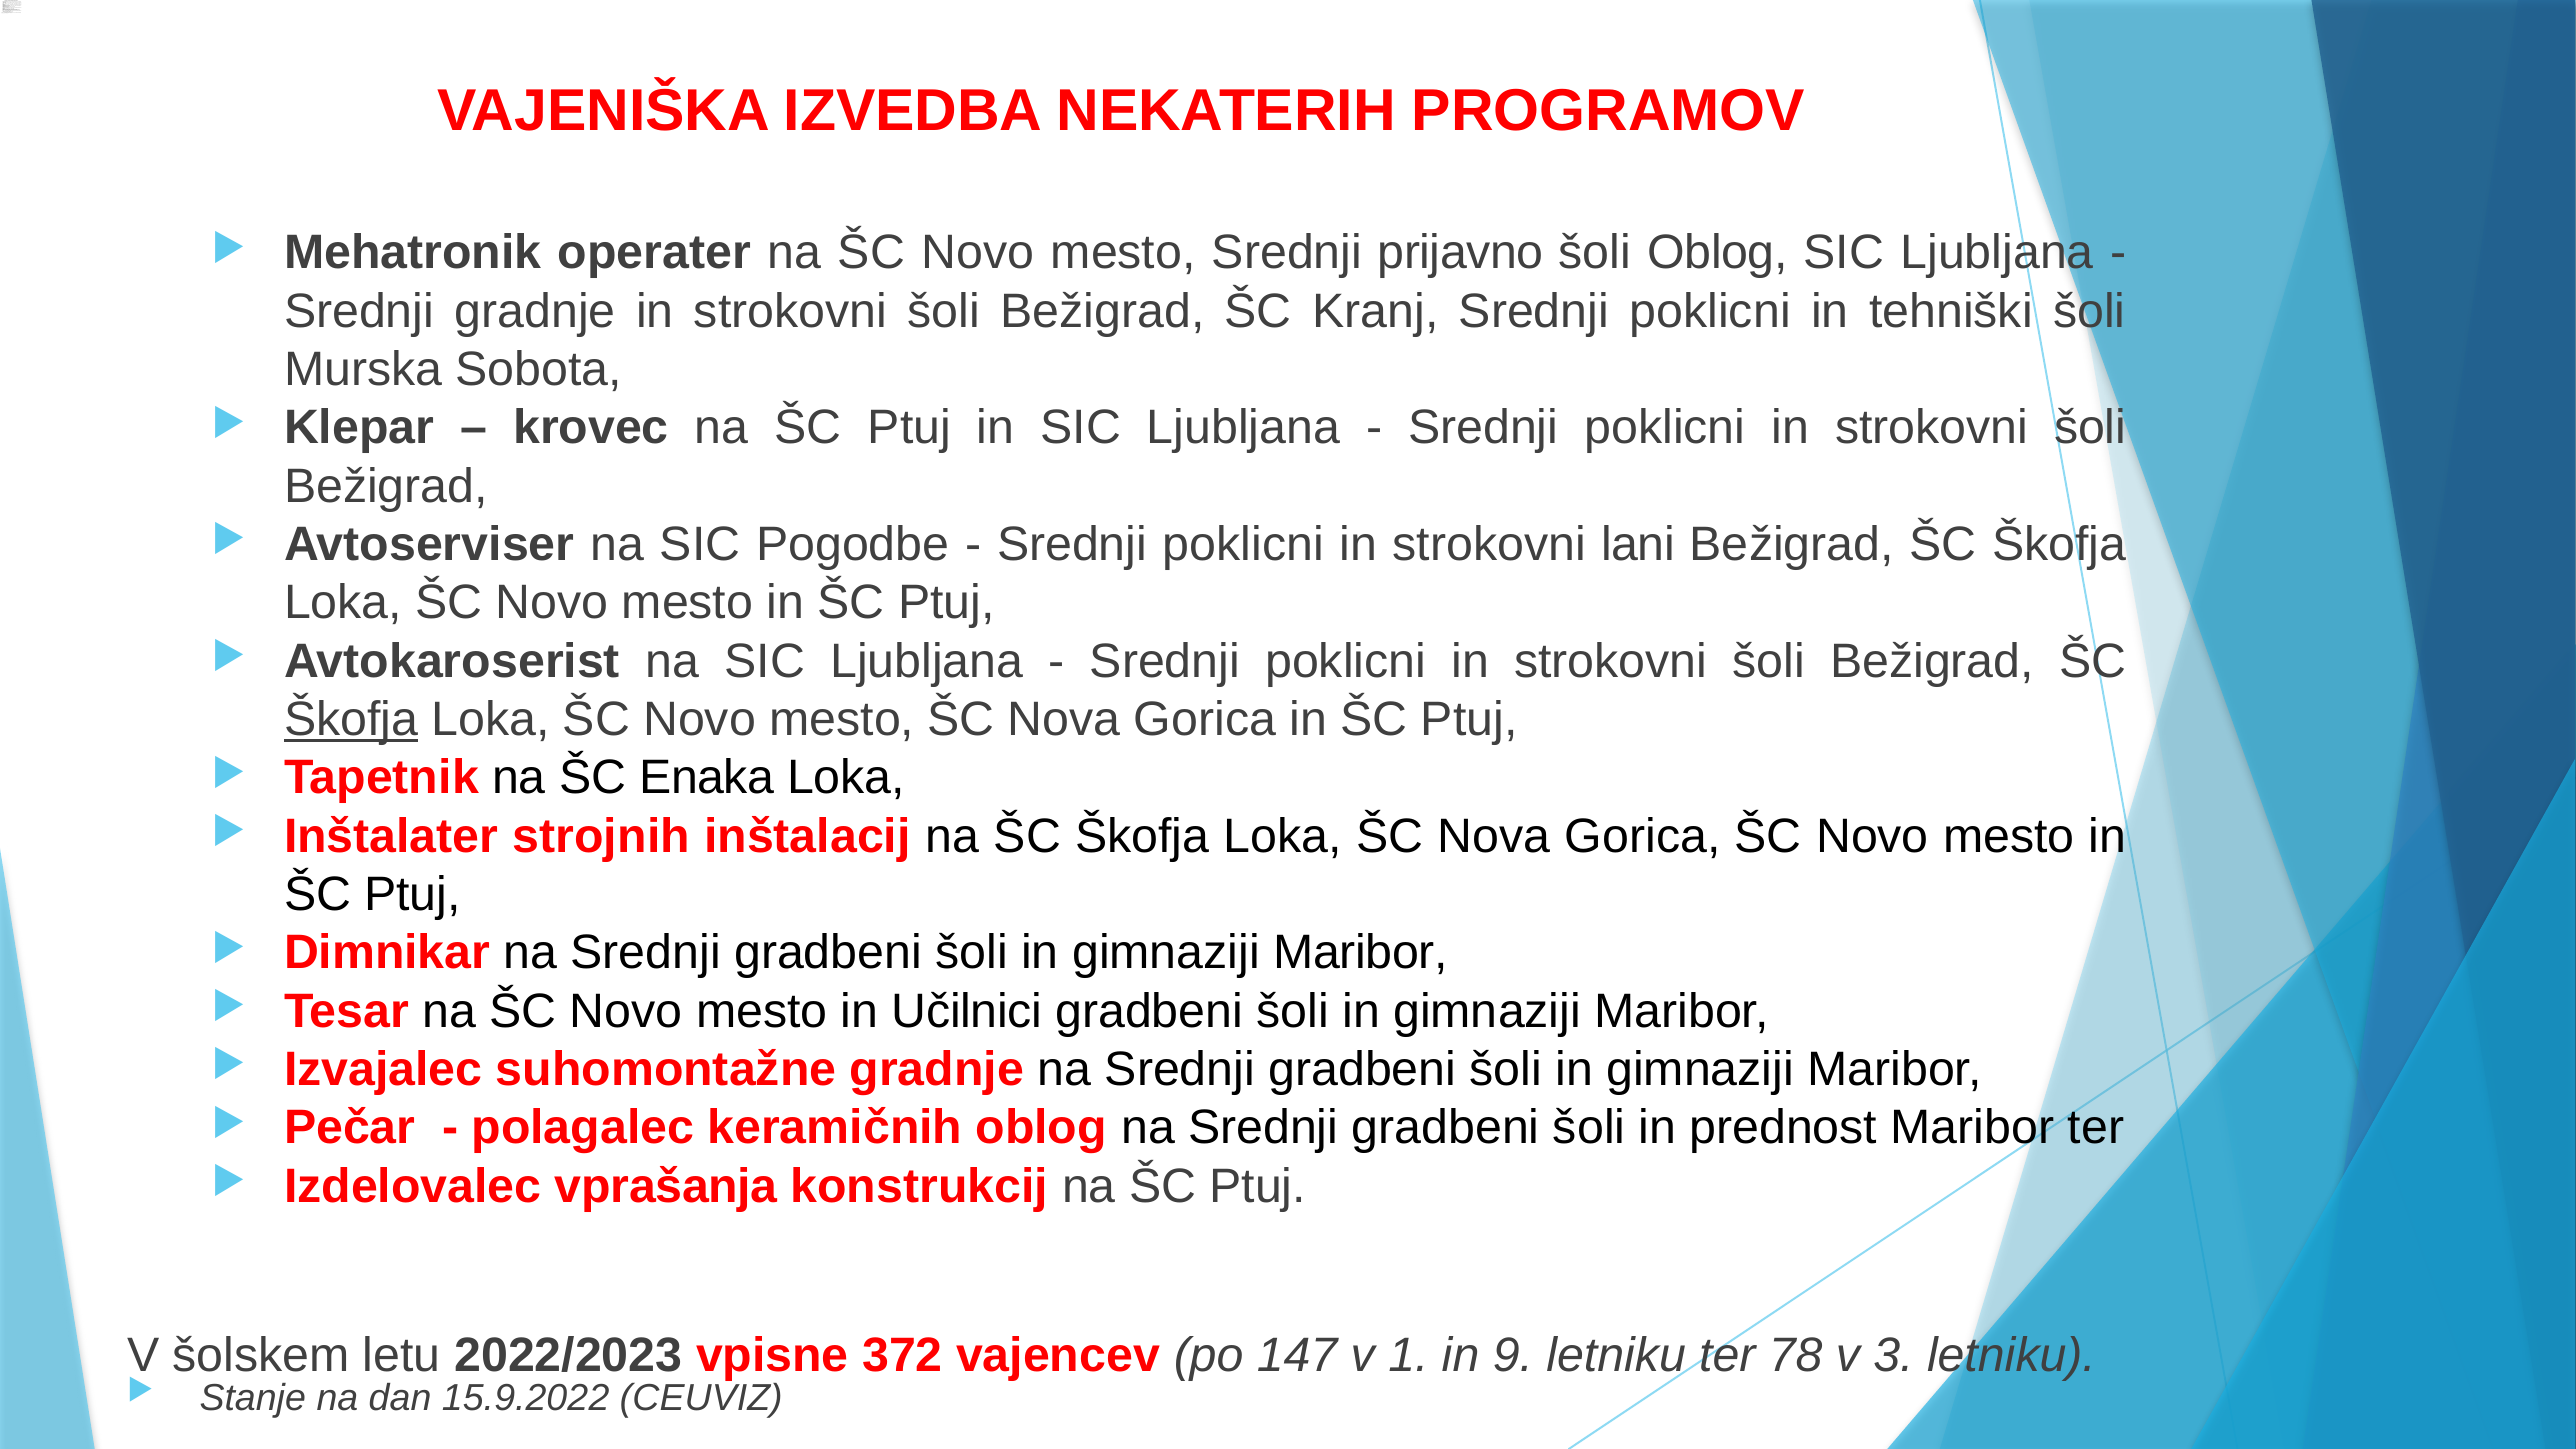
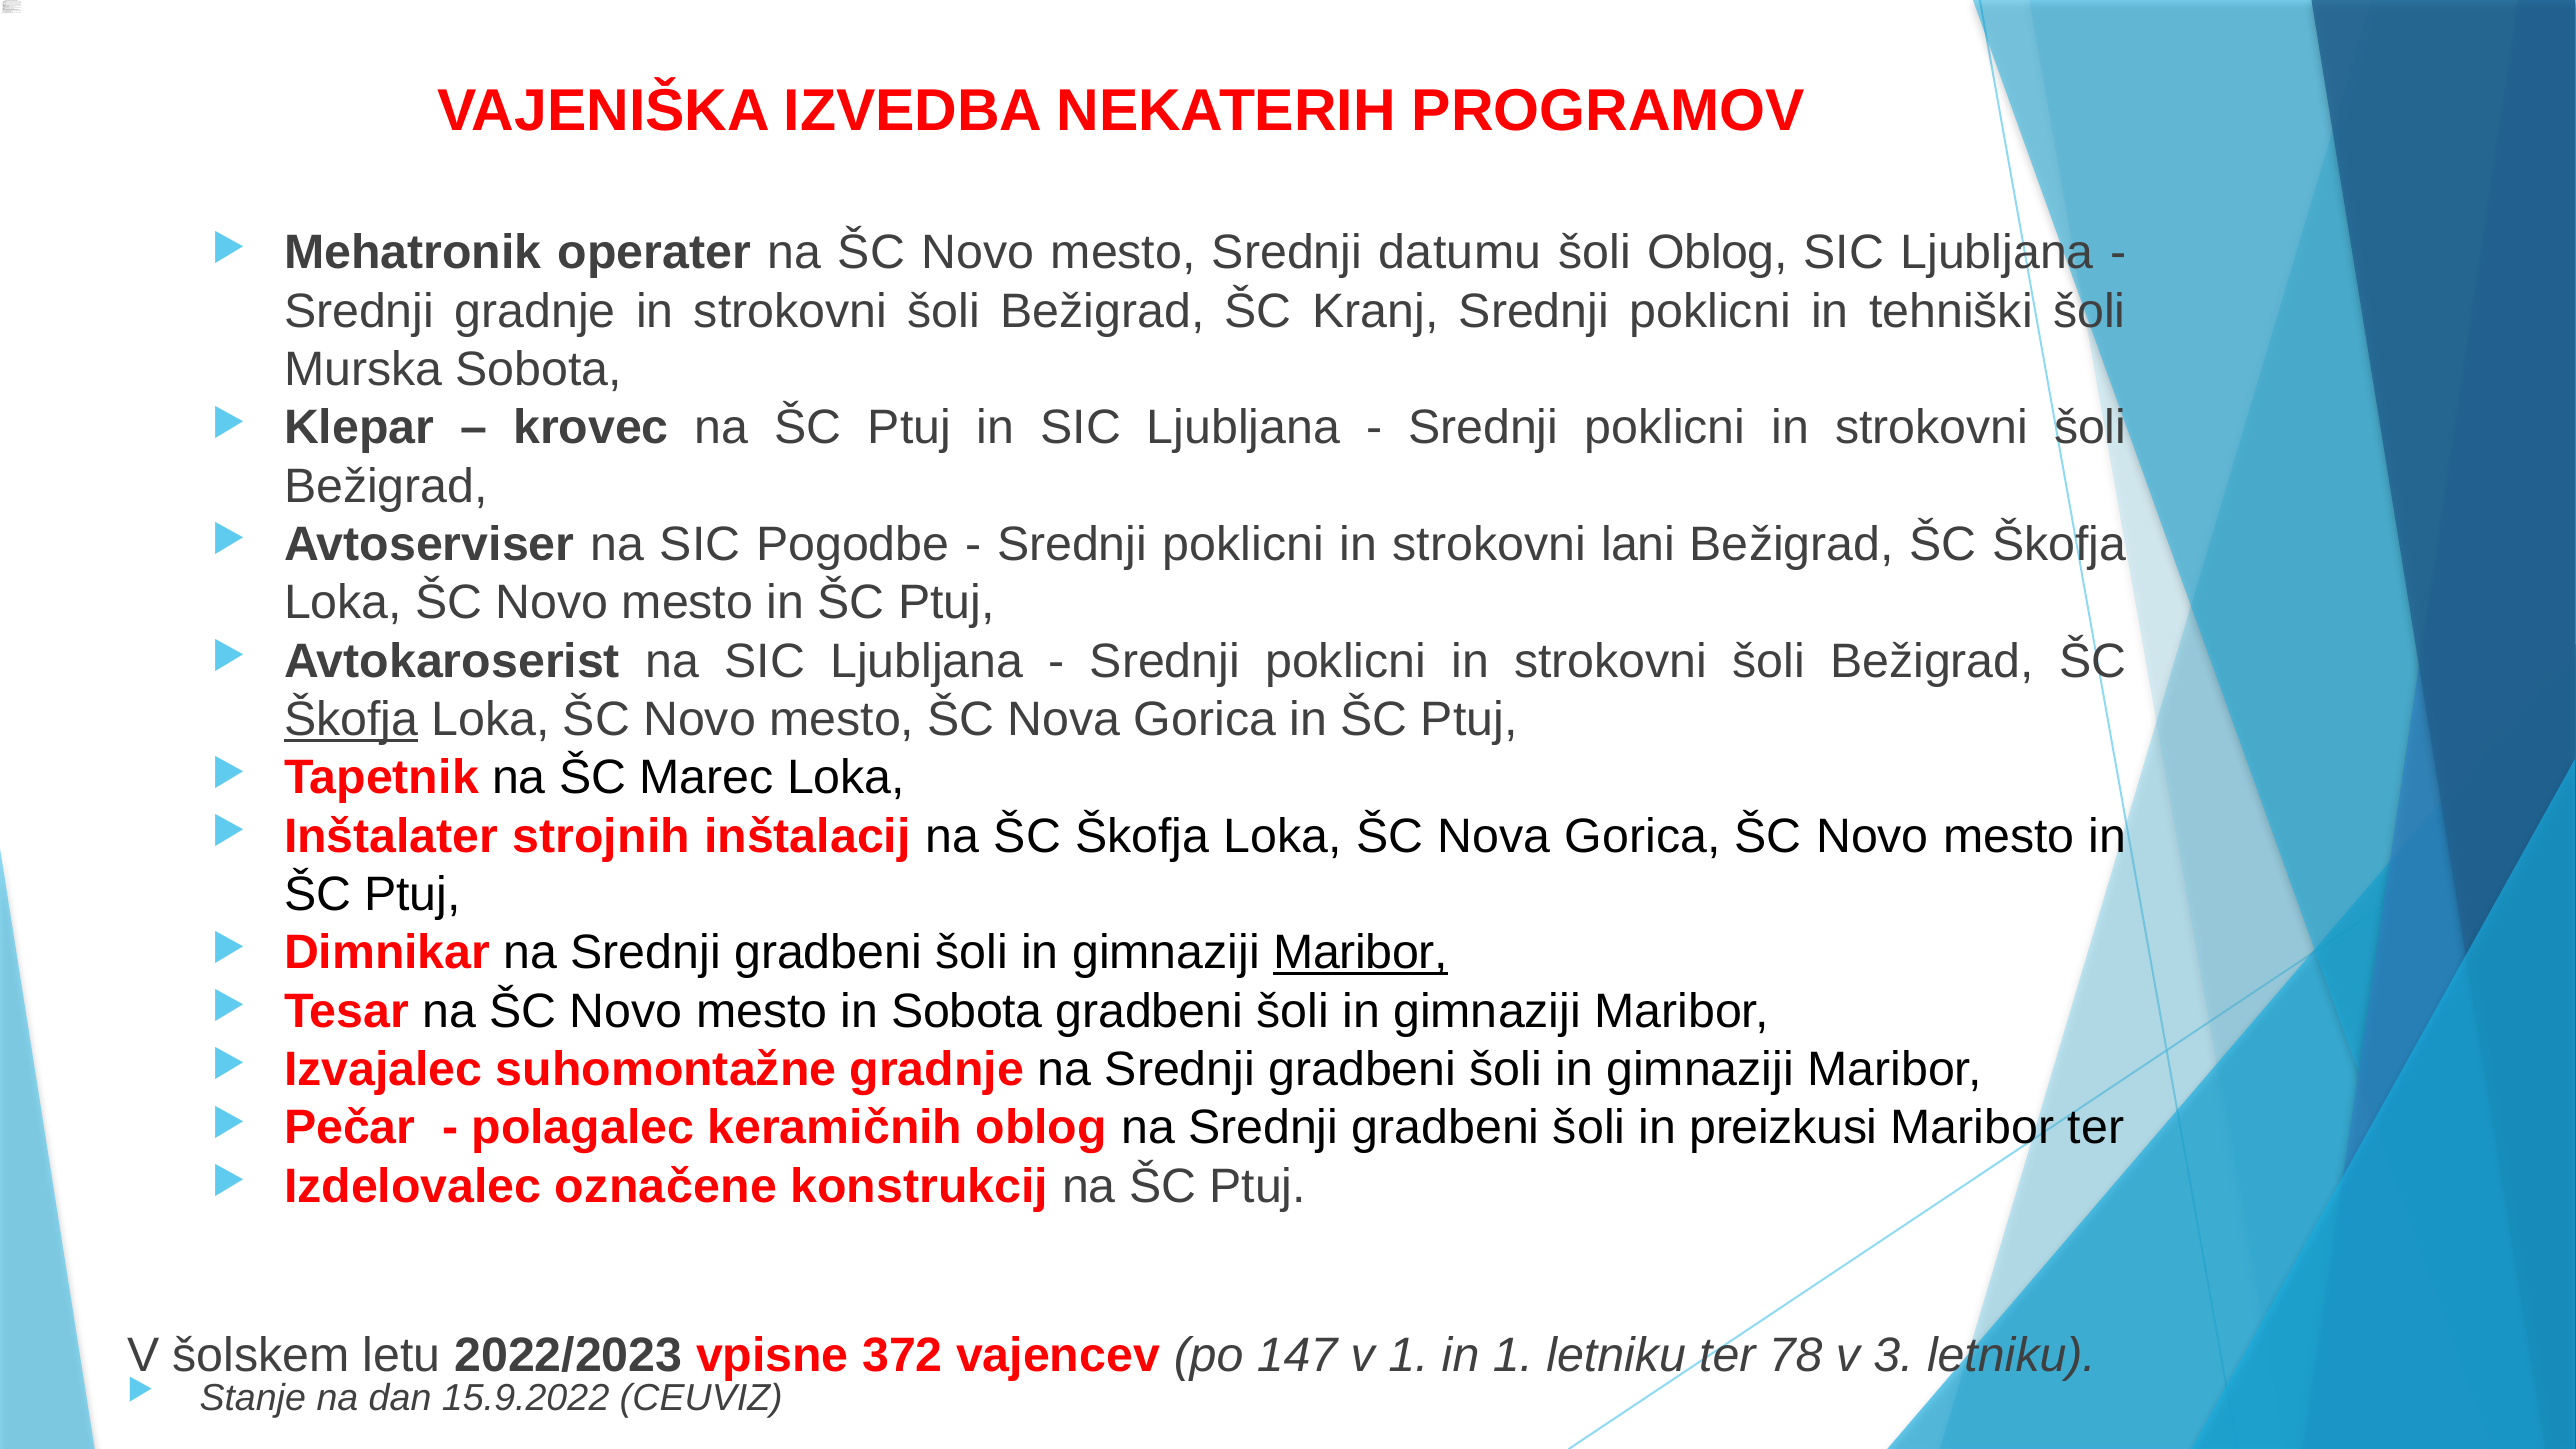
prijavno: prijavno -> datumu
Enaka: Enaka -> Marec
Maribor at (1361, 953) underline: none -> present
in Učilnici: Učilnici -> Sobota
prednost: prednost -> preizkusi
vprašanja: vprašanja -> označene
in 9: 9 -> 1
